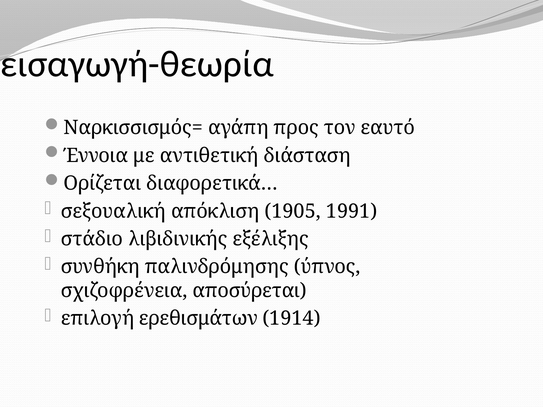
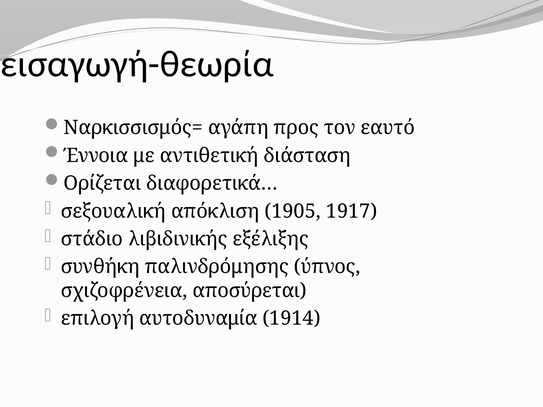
1991: 1991 -> 1917
ερεθισμάτων: ερεθισμάτων -> αυτοδυναμία
